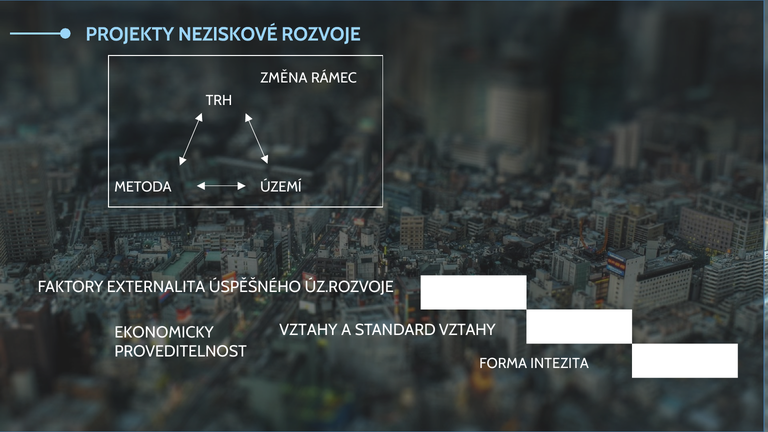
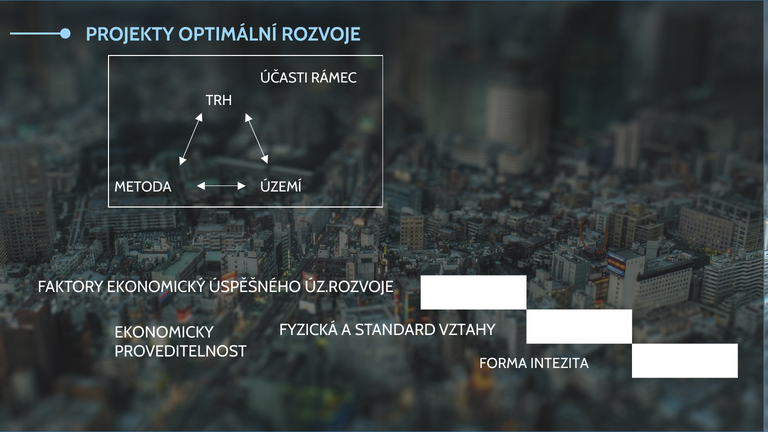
NEZISKOVÉ: NEZISKOVÉ -> OPTIMÁLNÍ
ZMĚNA: ZMĚNA -> ÚČASTI
EXTERNALITA: EXTERNALITA -> EKONOMICKÝ
VZTAHY at (308, 330): VZTAHY -> FYZICKÁ
